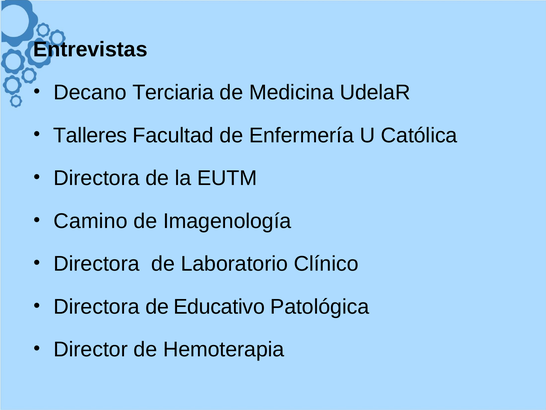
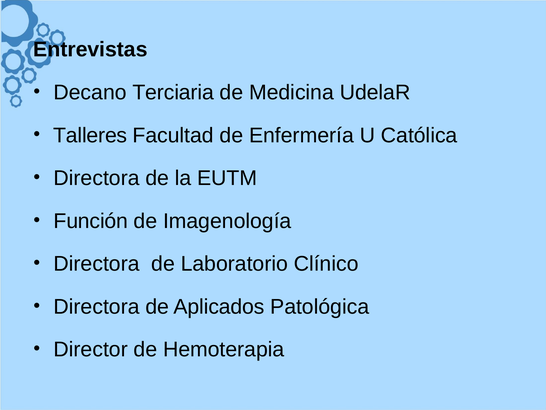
Camino: Camino -> Función
Educativo: Educativo -> Aplicados
